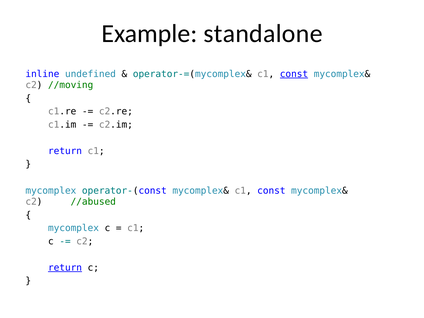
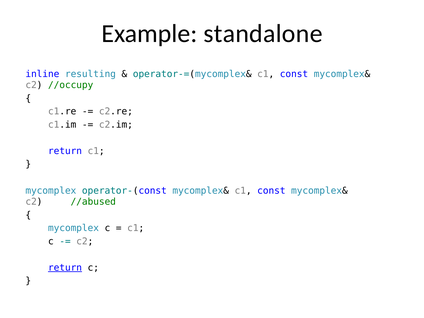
undefined: undefined -> resulting
const at (294, 74) underline: present -> none
//moving: //moving -> //occupy
